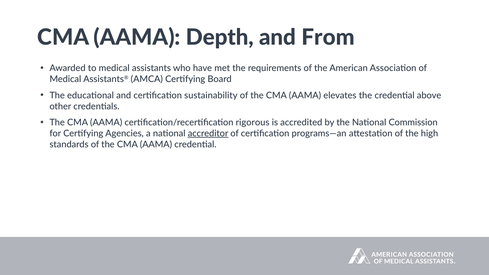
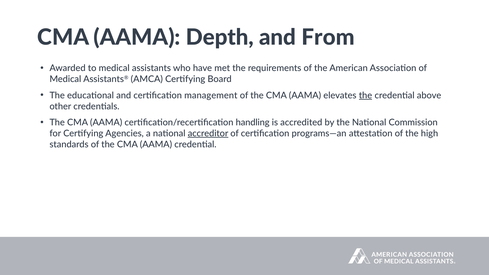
sustainability: sustainability -> management
the at (365, 95) underline: none -> present
rigorous: rigorous -> handling
